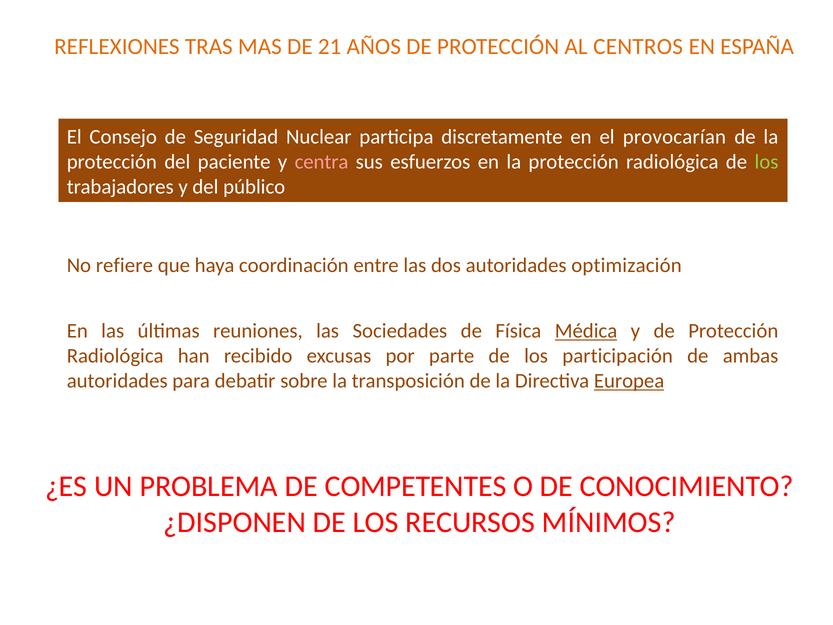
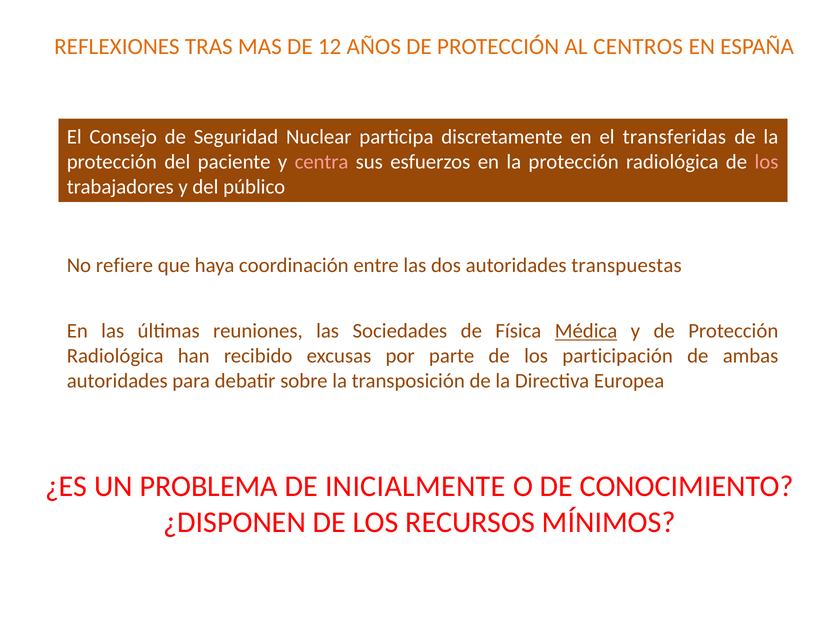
21: 21 -> 12
provocarían: provocarían -> transferidas
los at (767, 162) colour: light green -> pink
optimización: optimización -> transpuestas
Europea underline: present -> none
COMPETENTES: COMPETENTES -> INICIALMENTE
